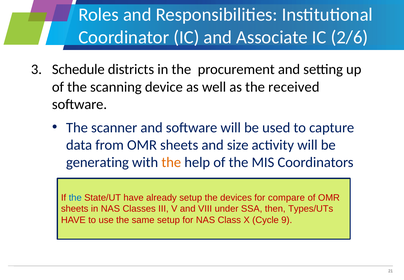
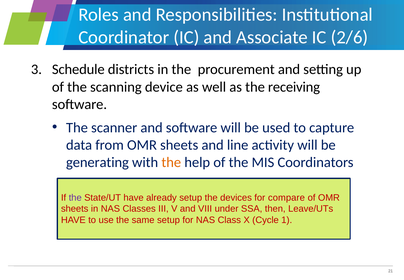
received: received -> receiving
size: size -> line
the at (75, 197) colour: blue -> purple
Types/UTs: Types/UTs -> Leave/UTs
9: 9 -> 1
